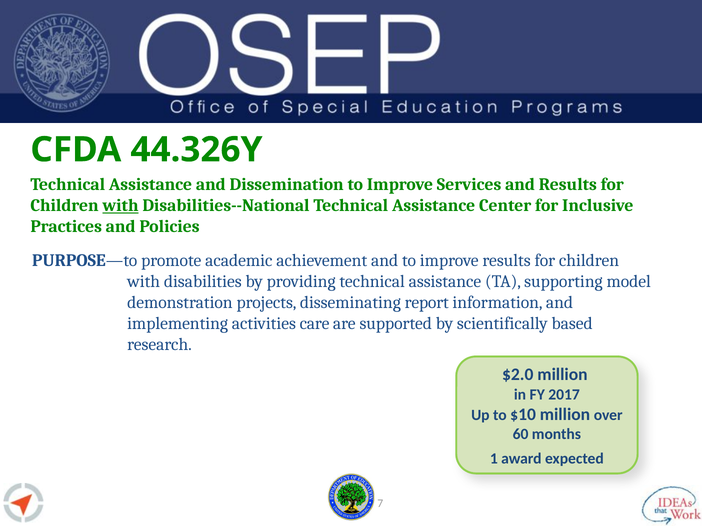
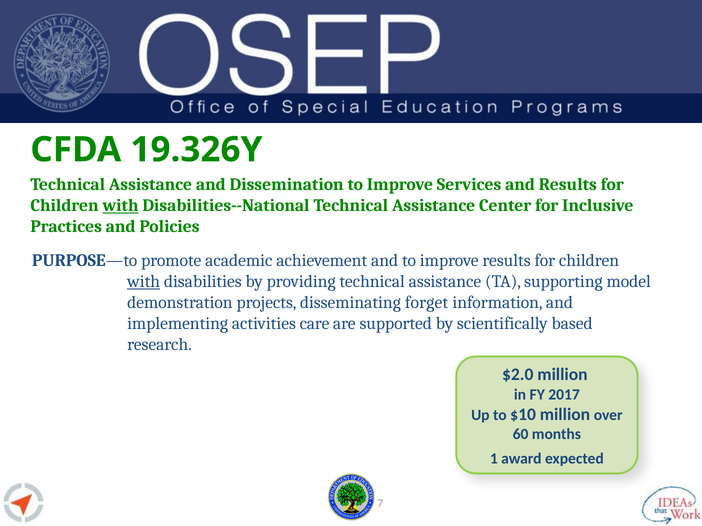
44.326Y: 44.326Y -> 19.326Y
with at (144, 282) underline: none -> present
report: report -> forget
